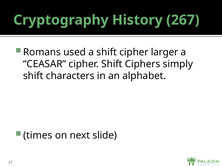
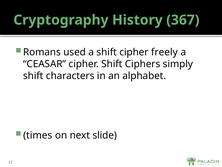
267: 267 -> 367
larger: larger -> freely
